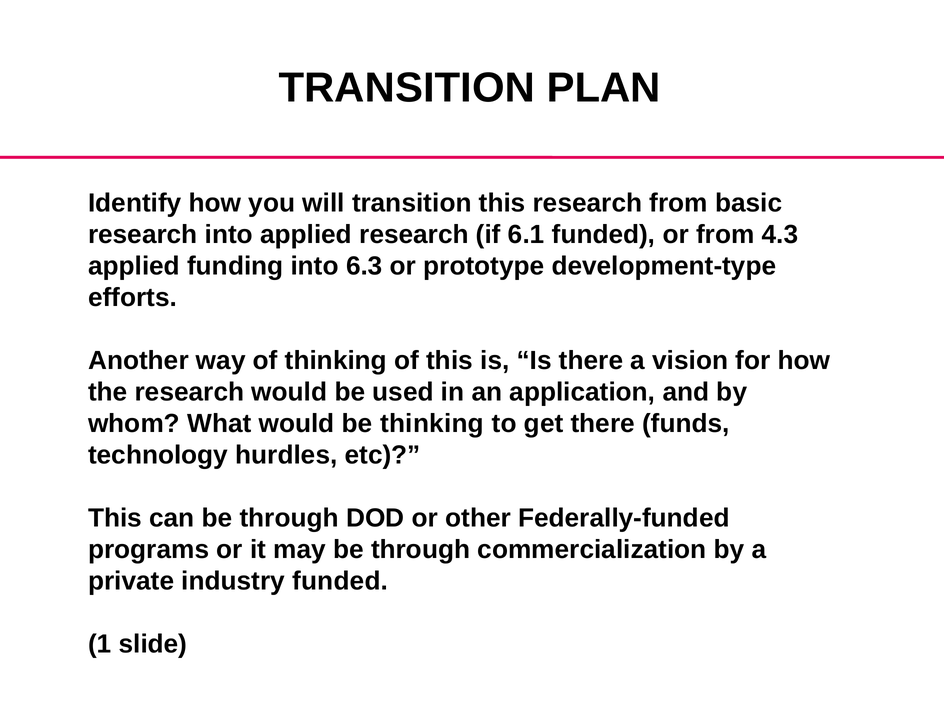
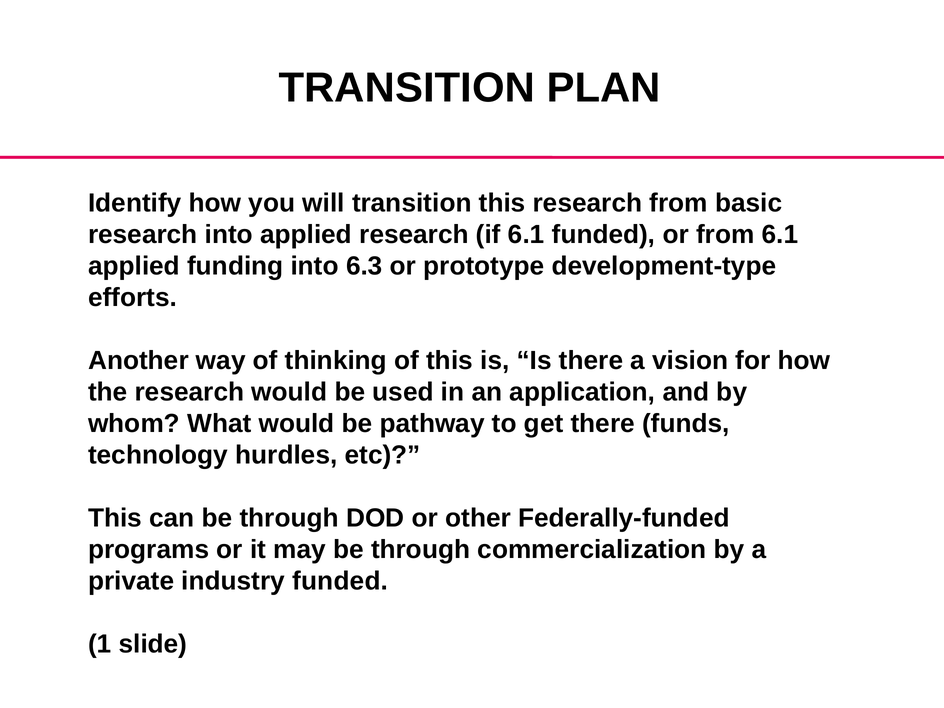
from 4.3: 4.3 -> 6.1
be thinking: thinking -> pathway
